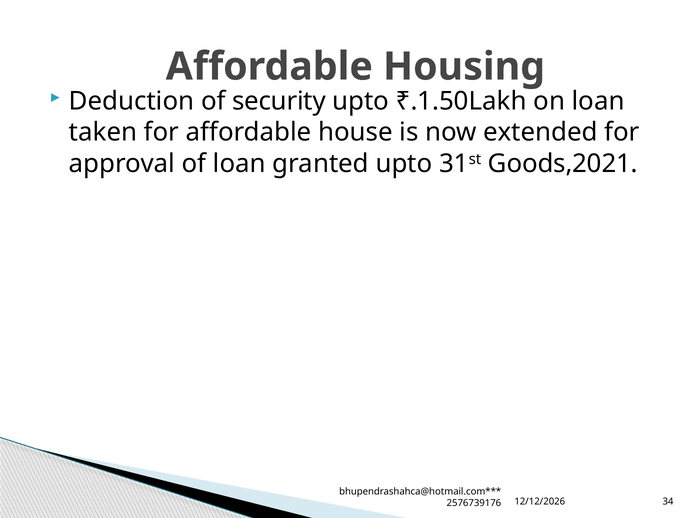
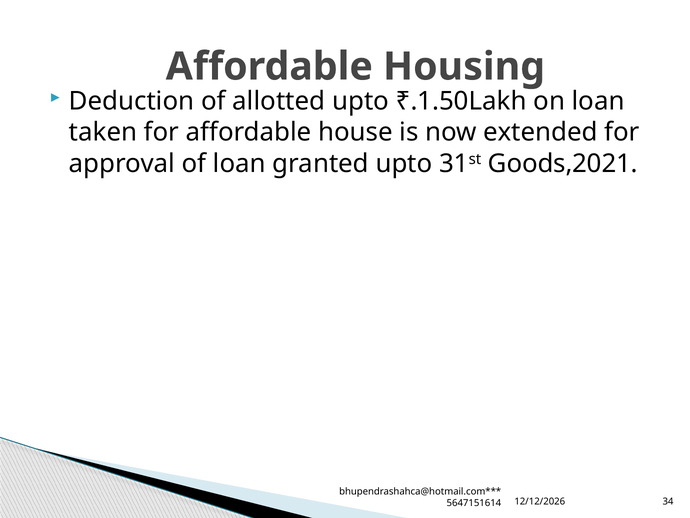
security: security -> allotted
2576739176: 2576739176 -> 5647151614
